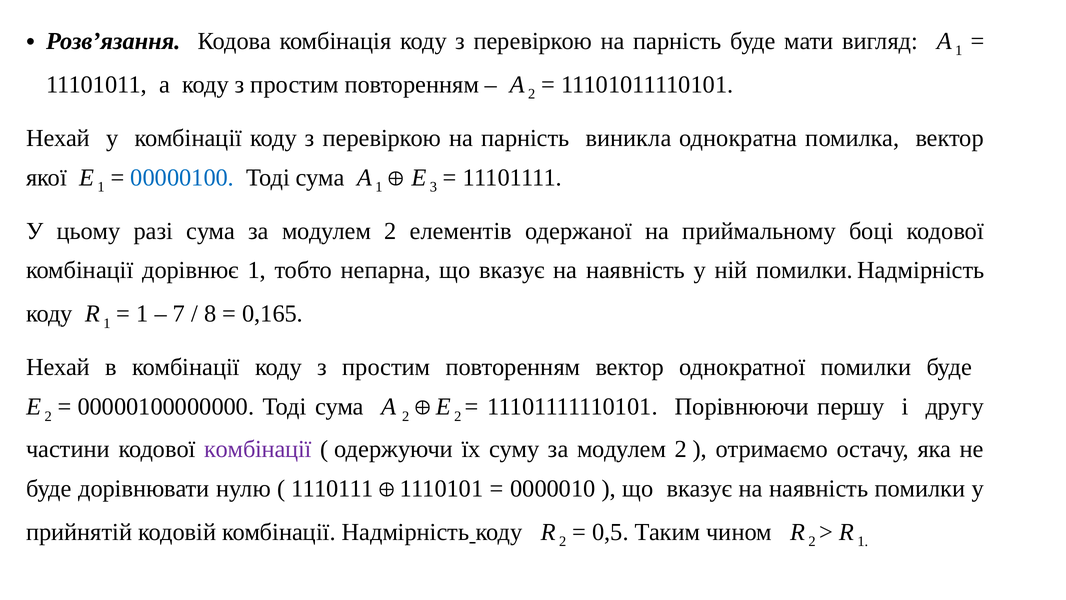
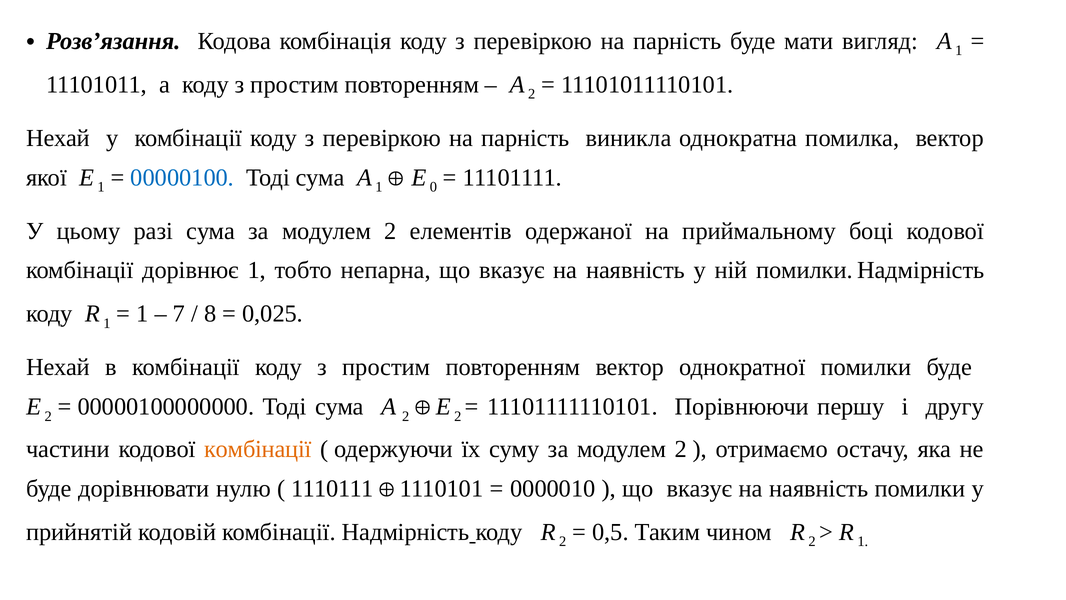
3: 3 -> 0
0,165: 0,165 -> 0,025
комбінації at (258, 449) colour: purple -> orange
